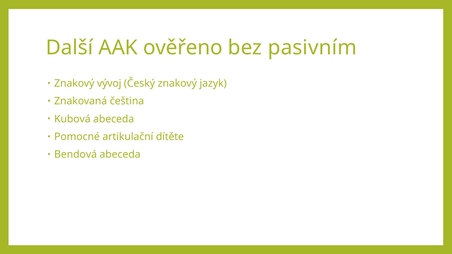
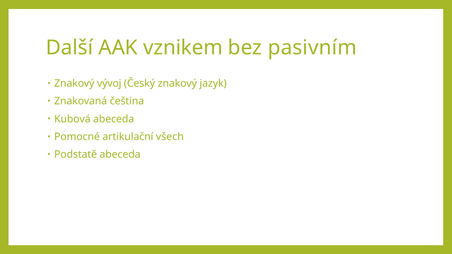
ověřeno: ověřeno -> vznikem
dítěte: dítěte -> všech
Bendová: Bendová -> Podstatě
